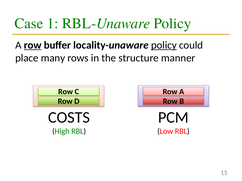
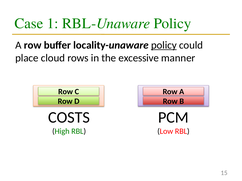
row at (33, 45) underline: present -> none
many: many -> cloud
structure: structure -> excessive
